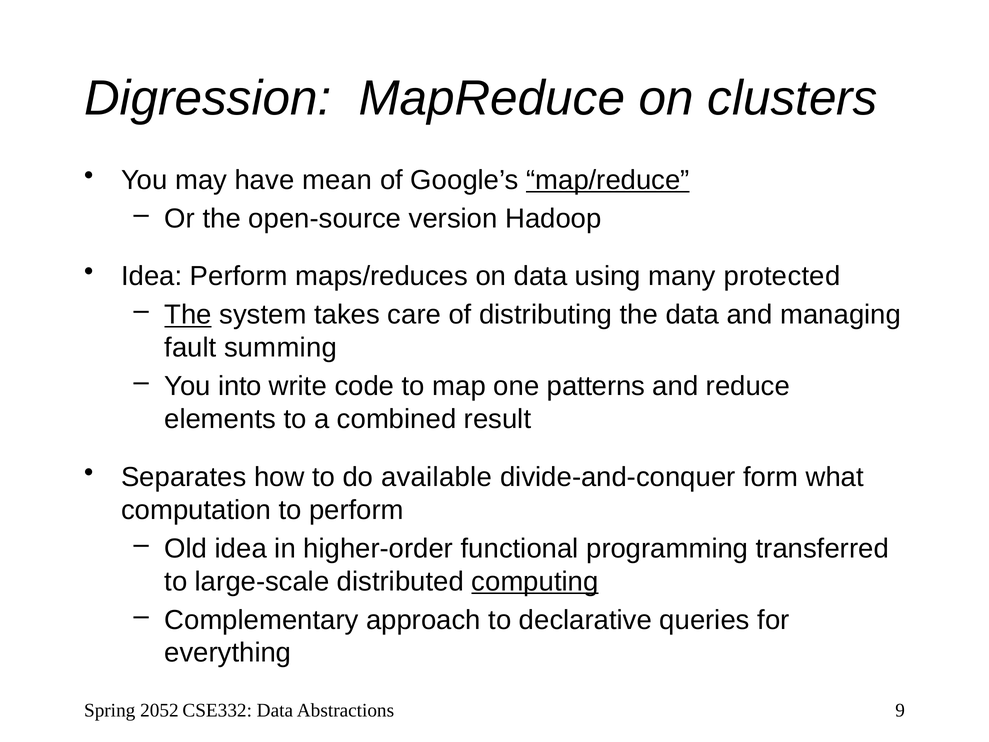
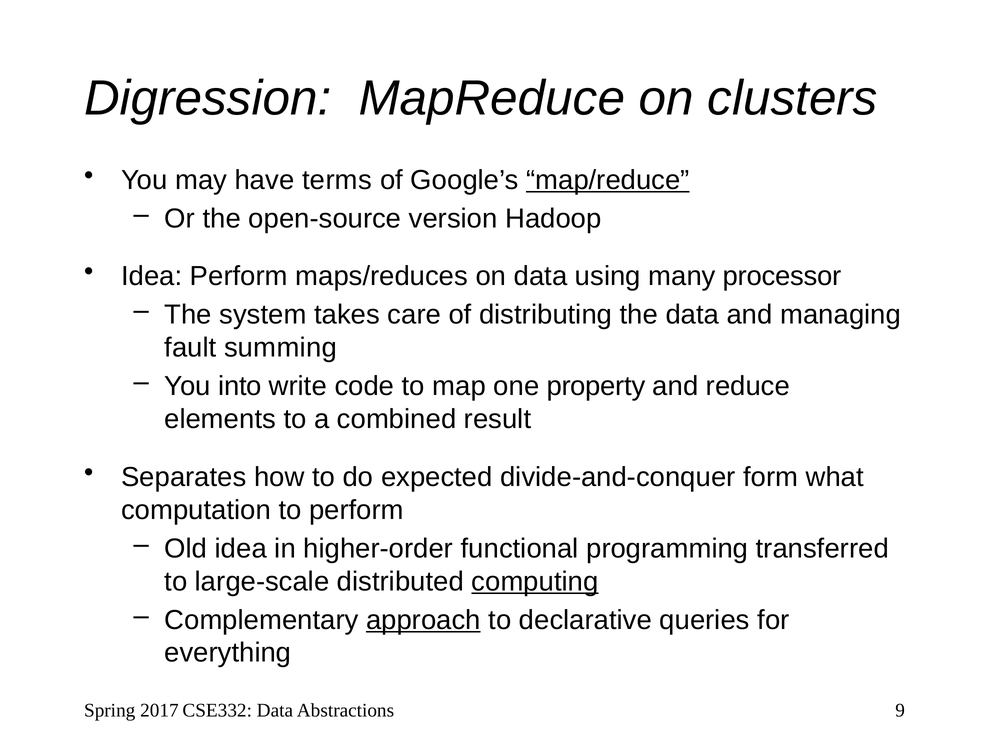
mean: mean -> terms
protected: protected -> processor
The at (188, 315) underline: present -> none
patterns: patterns -> property
available: available -> expected
approach underline: none -> present
2052: 2052 -> 2017
